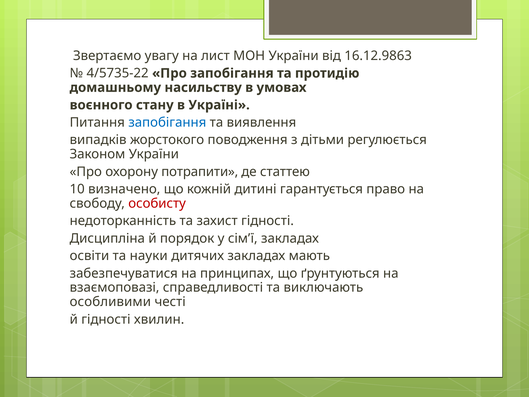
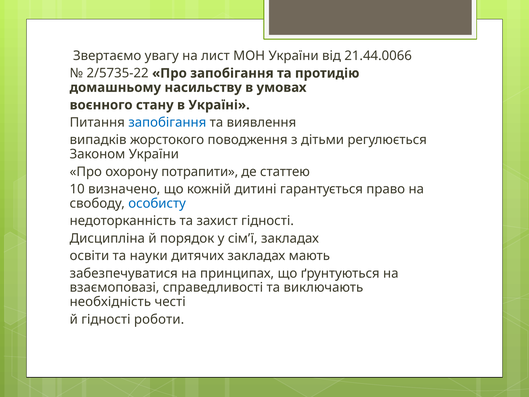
16.12.9863: 16.12.9863 -> 21.44.0066
4/5735-22: 4/5735-22 -> 2/5735-22
особисту colour: red -> blue
особливими: особливими -> необхідність
хвилин: хвилин -> роботи
